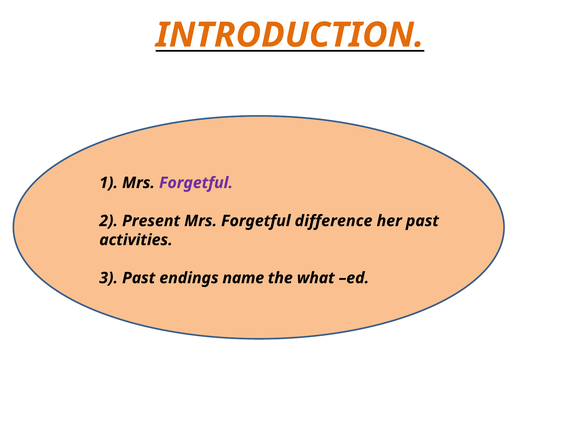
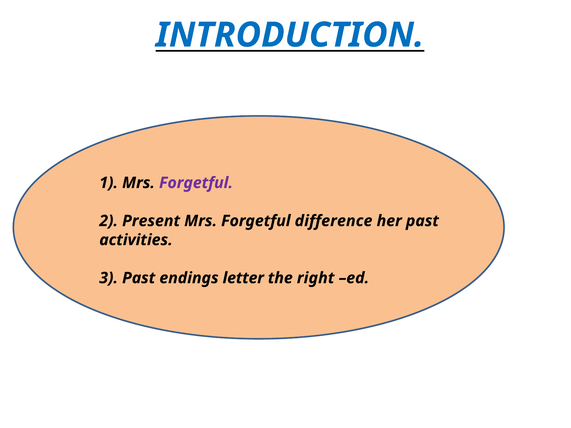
INTRODUCTION colour: orange -> blue
name: name -> letter
what: what -> right
